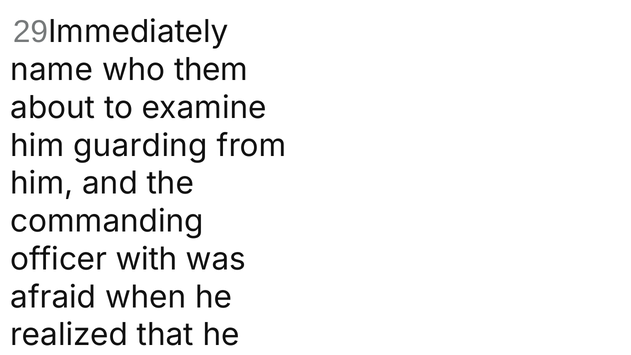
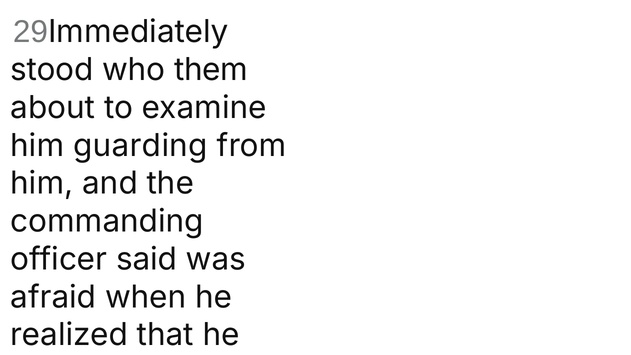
name: name -> stood
with: with -> said
